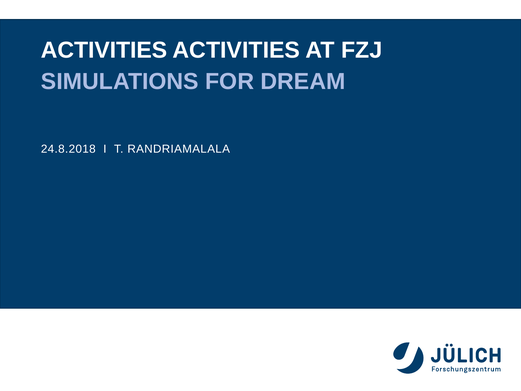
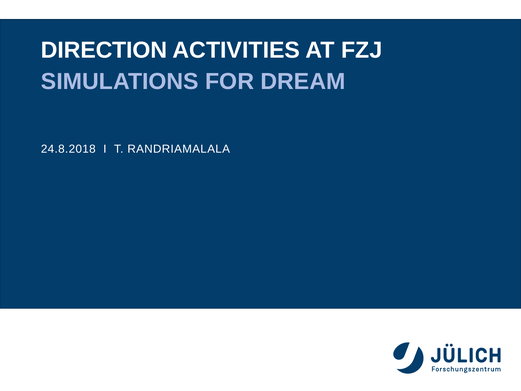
ACTIVITIES at (104, 50): ACTIVITIES -> DIRECTION
